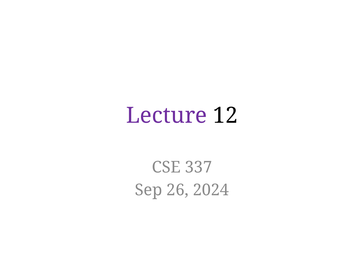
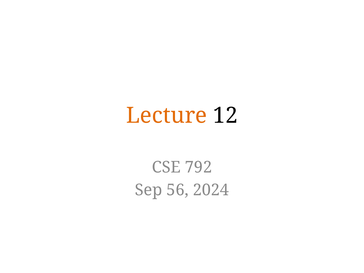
Lecture colour: purple -> orange
337: 337 -> 792
26: 26 -> 56
